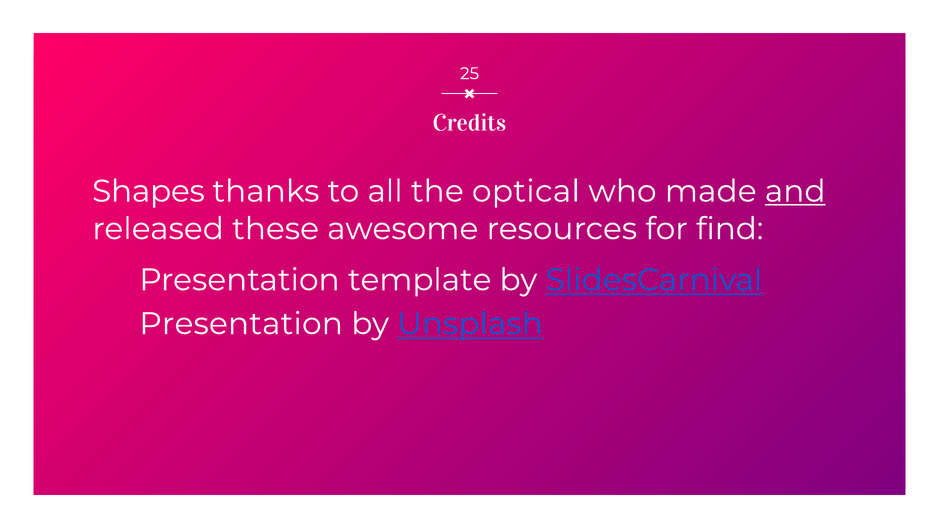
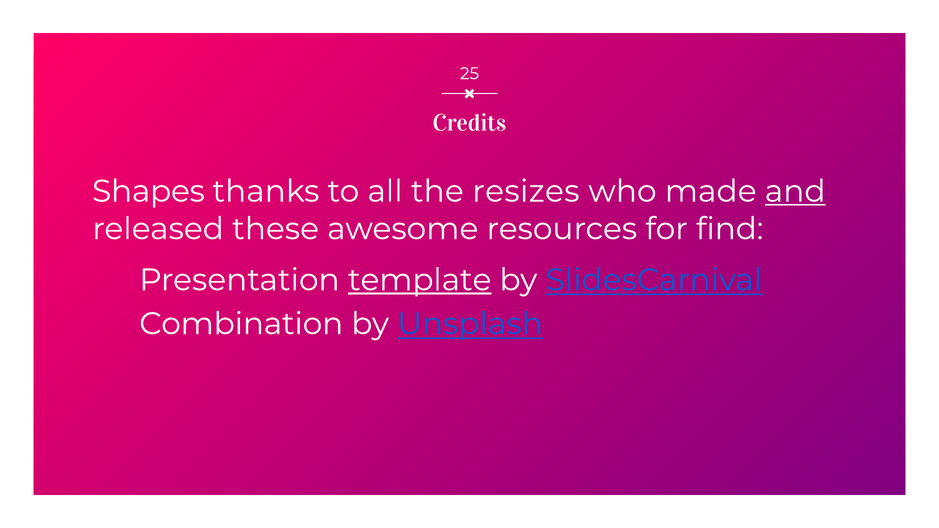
optical: optical -> resizes
template underline: none -> present
Presentation at (241, 324): Presentation -> Combination
